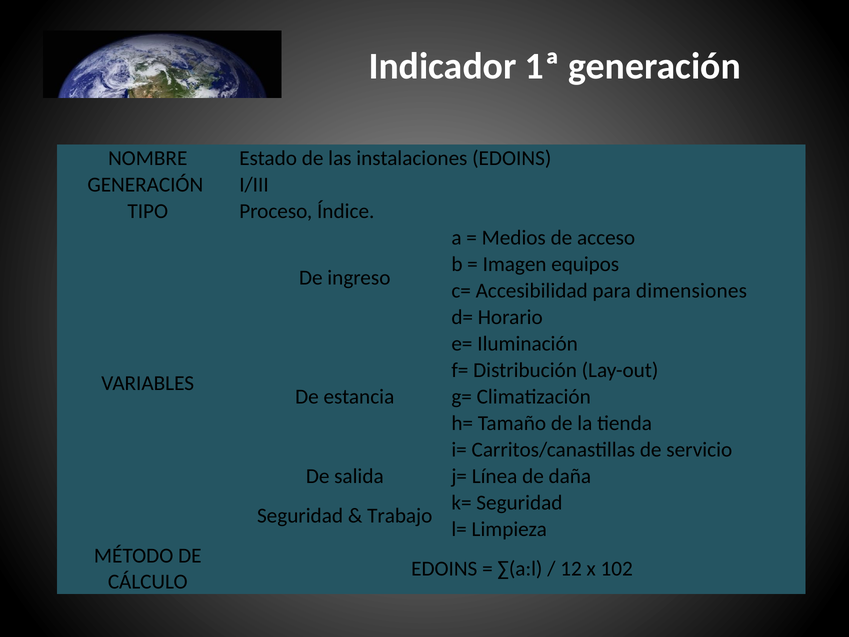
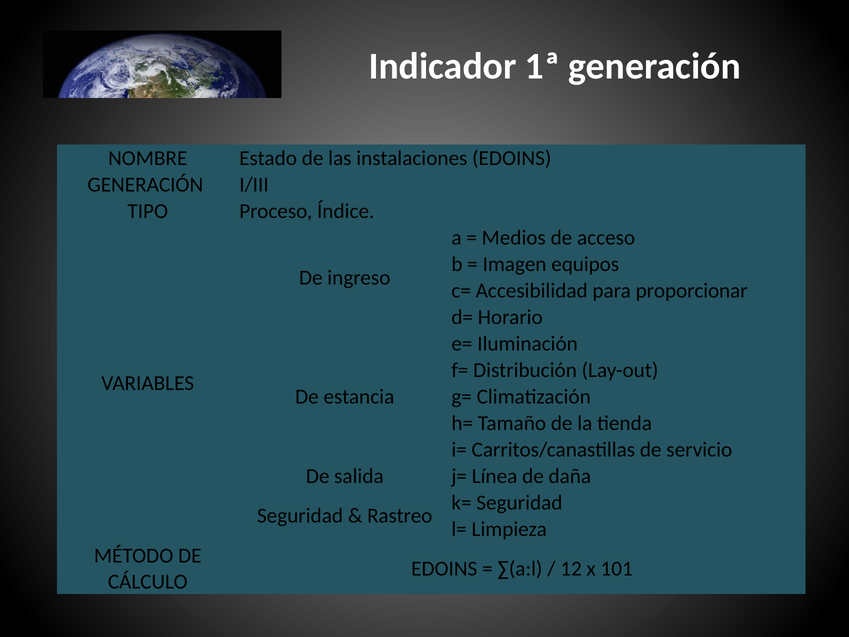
dimensiones: dimensiones -> proporcionar
Trabajo: Trabajo -> Rastreo
102: 102 -> 101
